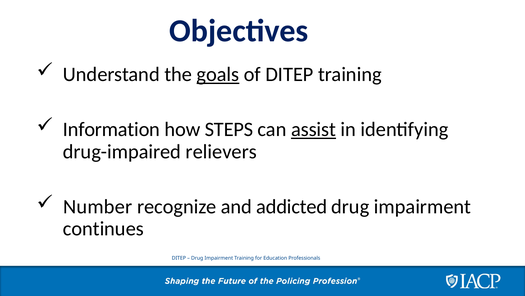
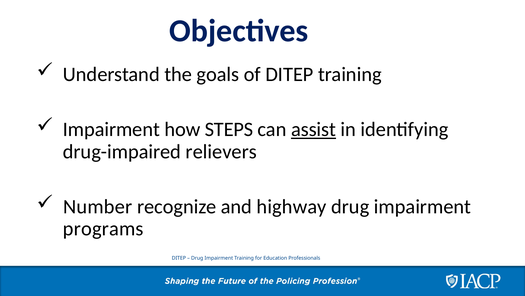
goals underline: present -> none
Information at (111, 129): Information -> Impairment
addicted: addicted -> highway
continues: continues -> programs
